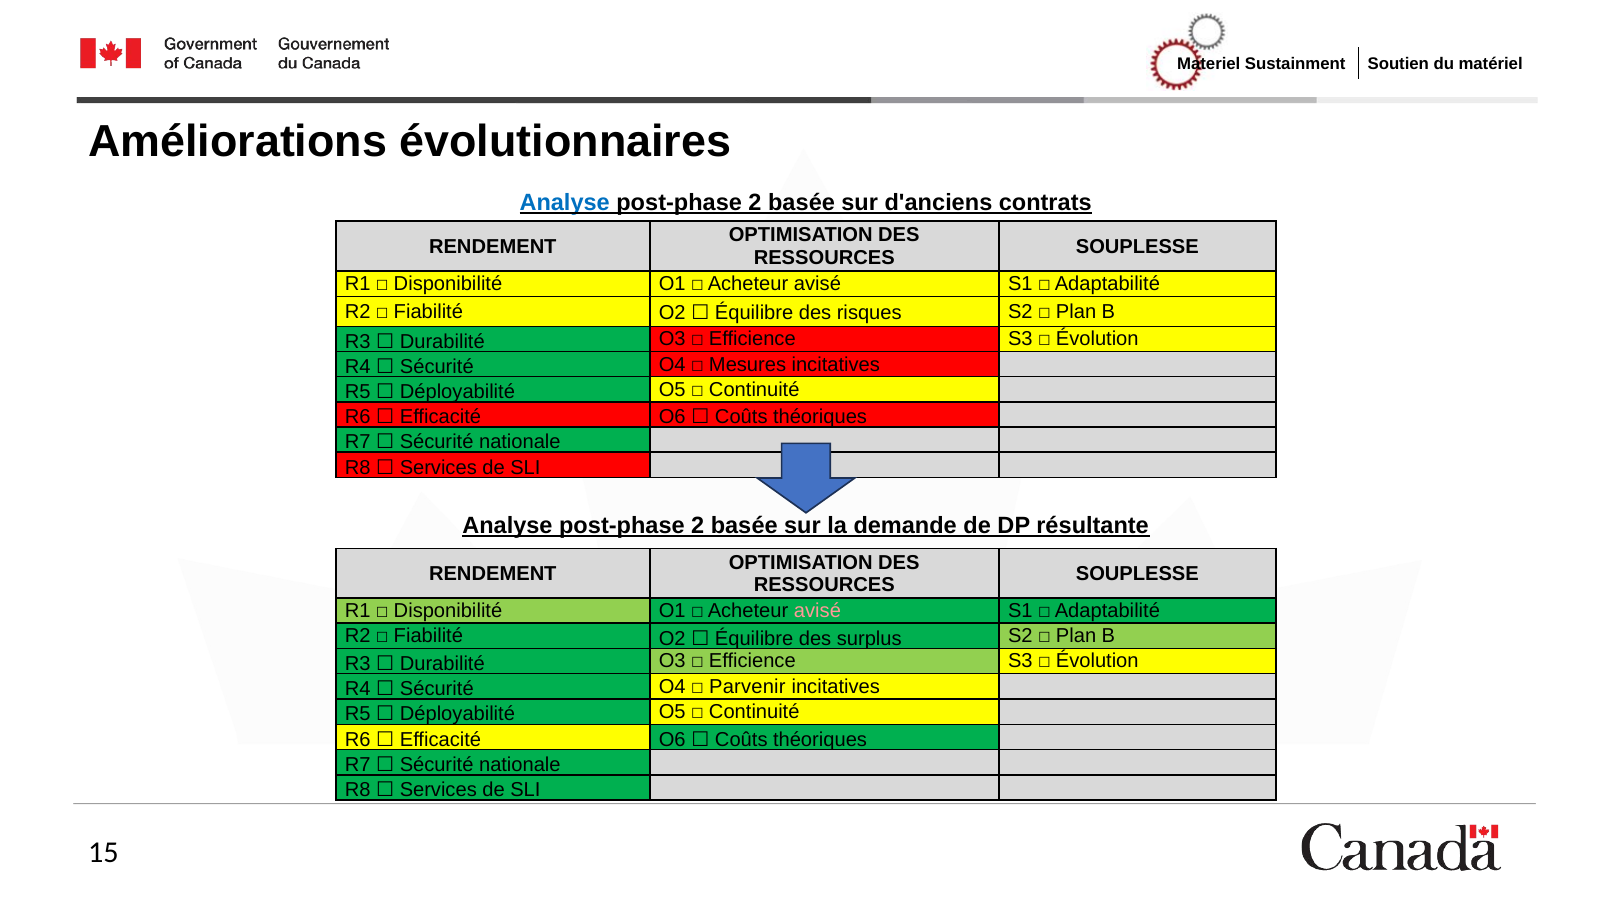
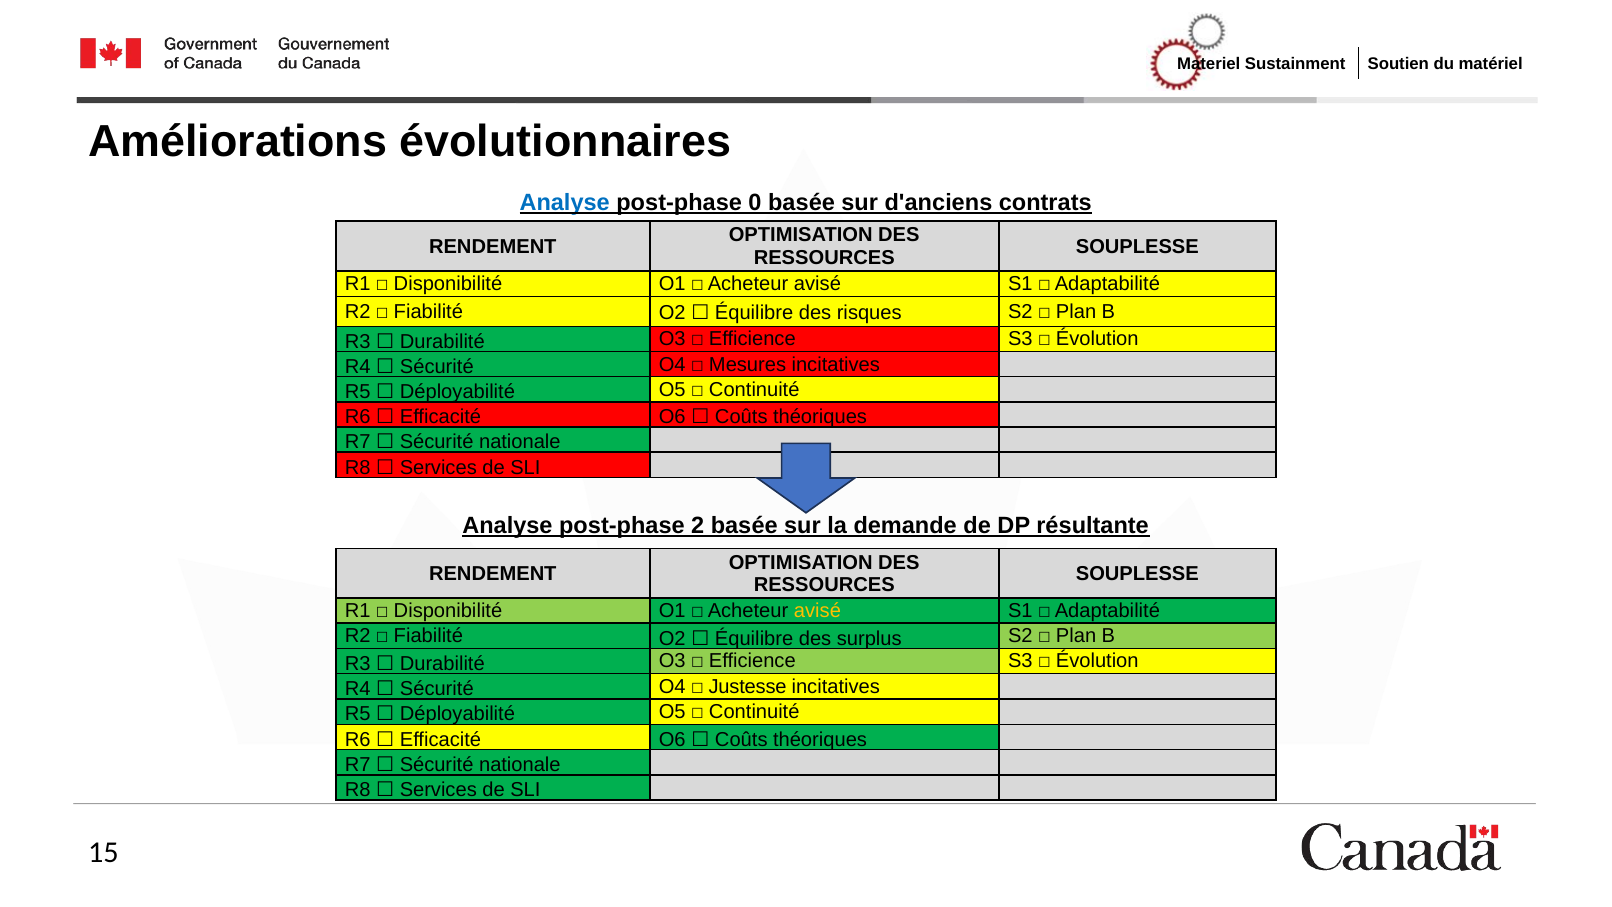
2 at (755, 203): 2 -> 0
avisé at (817, 611) colour: pink -> yellow
Parvenir: Parvenir -> Justesse
